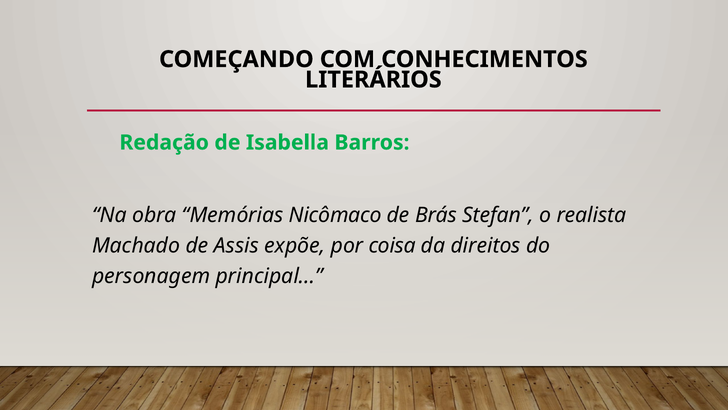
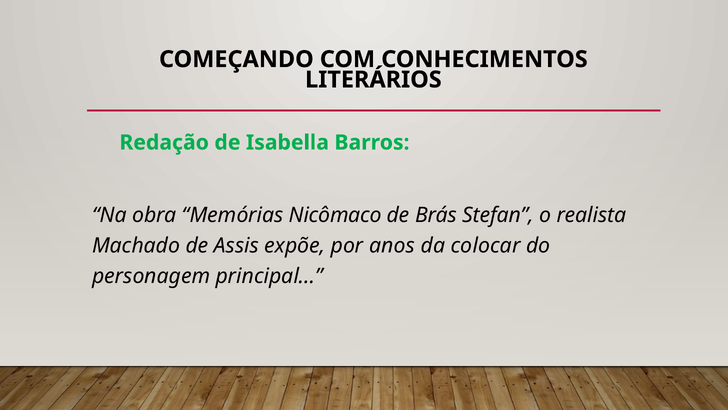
coisa: coisa -> anos
direitos: direitos -> colocar
